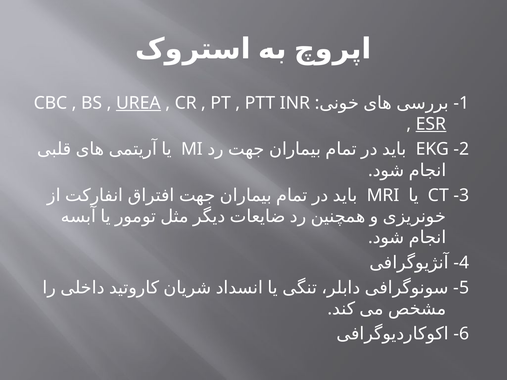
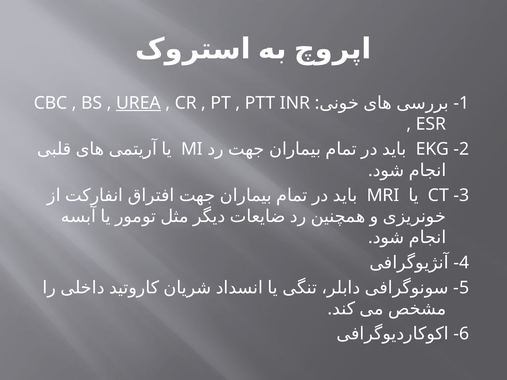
ESR underline: present -> none
